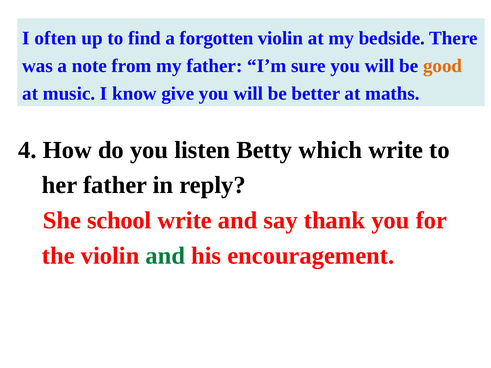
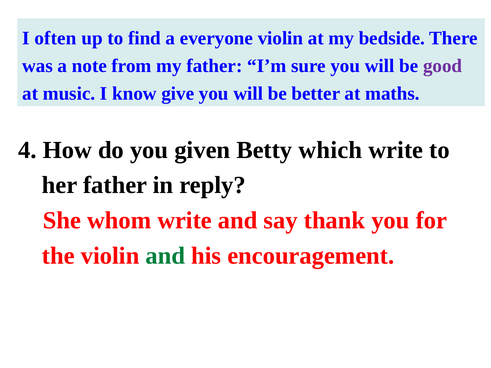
forgotten: forgotten -> everyone
good colour: orange -> purple
listen: listen -> given
school: school -> whom
